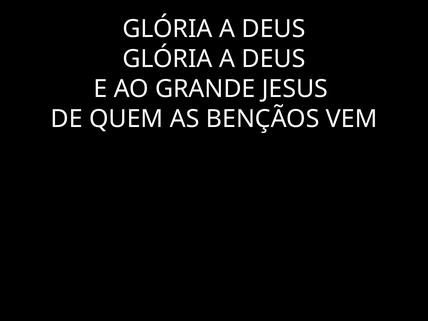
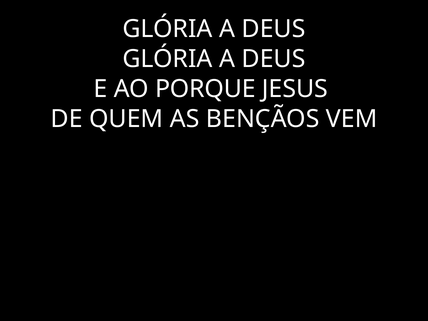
GRANDE: GRANDE -> PORQUE
